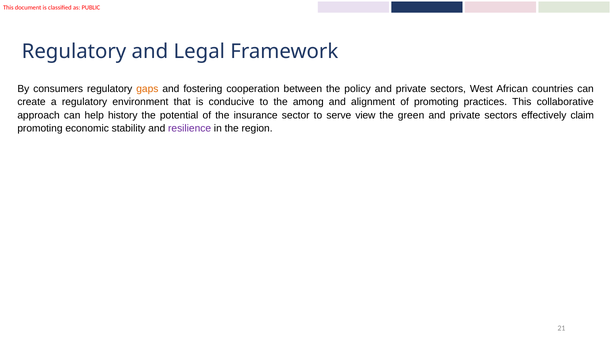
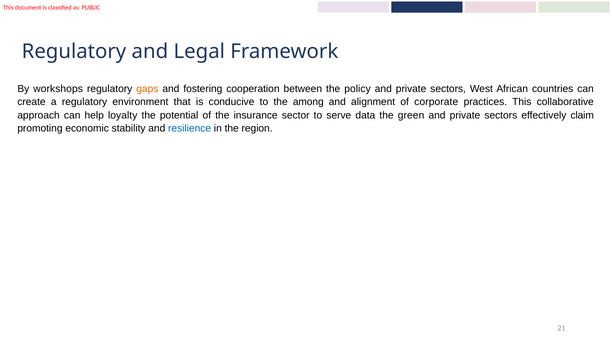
consumers: consumers -> workshops
of promoting: promoting -> corporate
history: history -> loyalty
view: view -> data
resilience colour: purple -> blue
